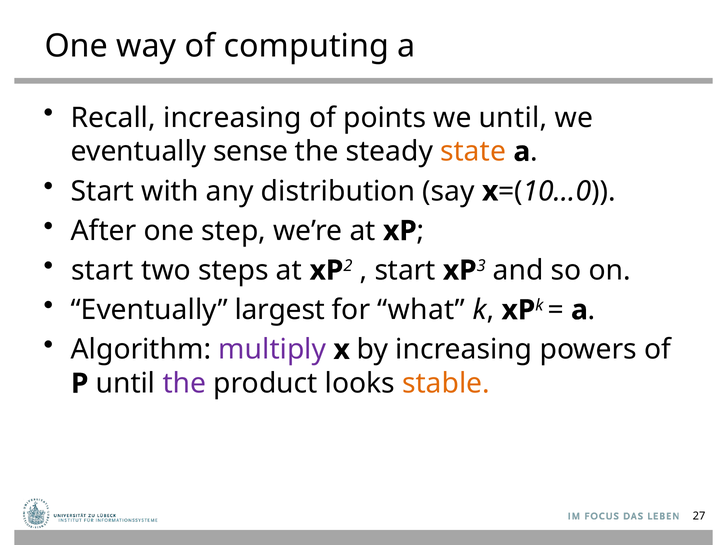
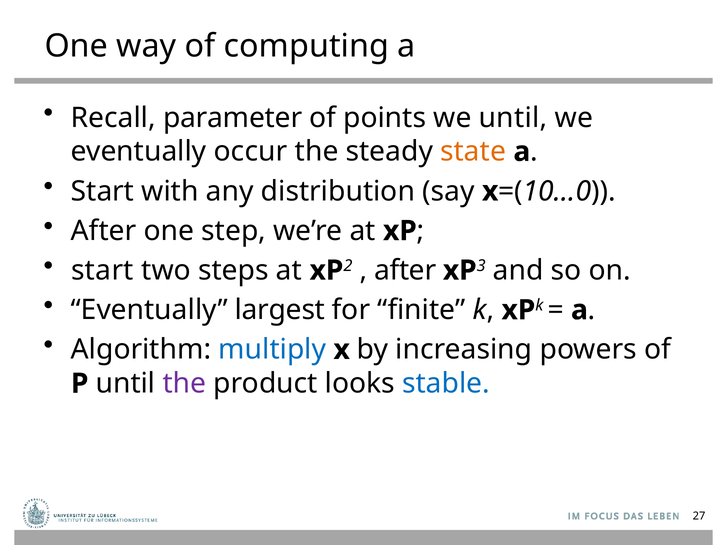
Recall increasing: increasing -> parameter
sense: sense -> occur
start at (405, 271): start -> after
what: what -> finite
multiply colour: purple -> blue
stable colour: orange -> blue
